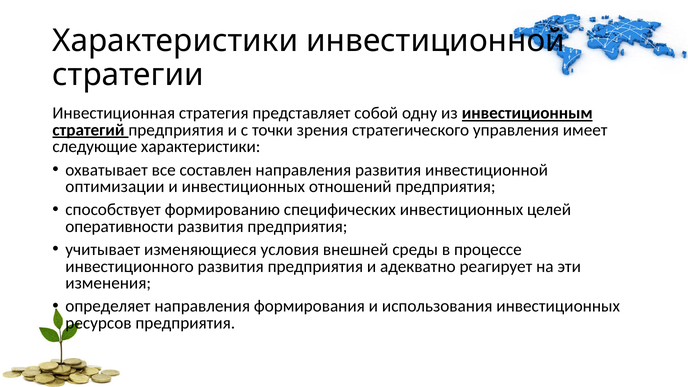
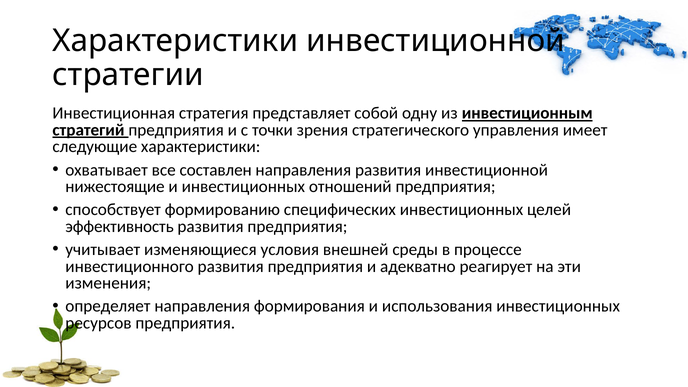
оптимизации: оптимизации -> нижестоящие
оперативности: оперативности -> эффективность
